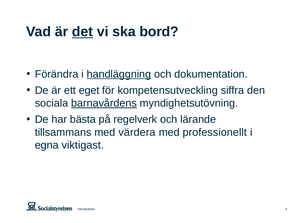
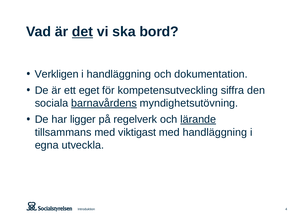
Förändra: Förändra -> Verkligen
handläggning at (119, 74) underline: present -> none
bästa: bästa -> ligger
lärande underline: none -> present
värdera: värdera -> viktigast
med professionellt: professionellt -> handläggning
viktigast: viktigast -> utveckla
